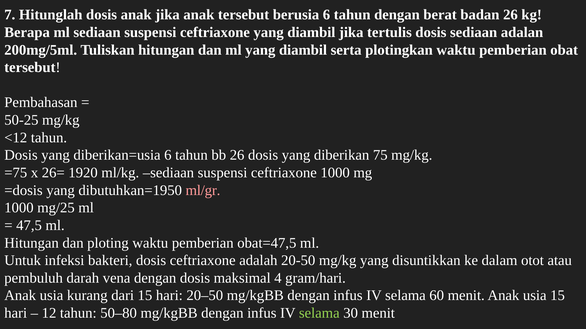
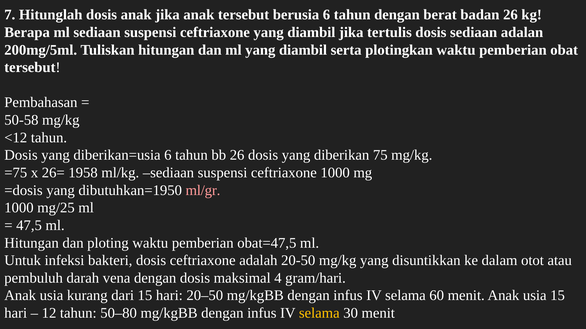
50-25: 50-25 -> 50-58
1920: 1920 -> 1958
selama at (319, 314) colour: light green -> yellow
